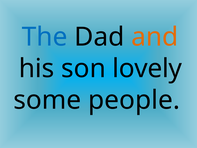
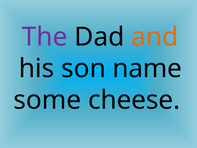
The colour: blue -> purple
lovely: lovely -> name
people: people -> cheese
